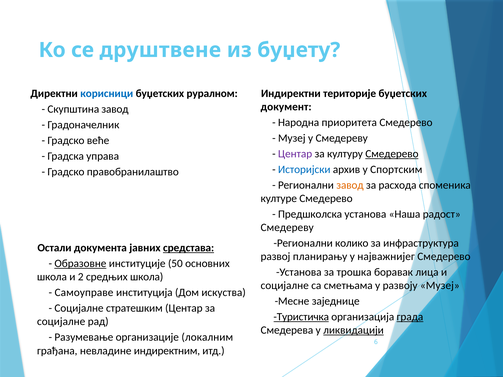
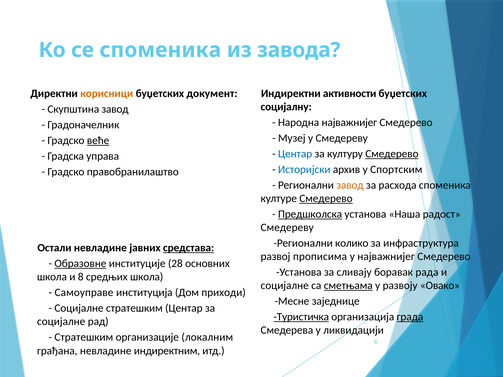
се друштвене: друштвене -> споменика
буџету: буџету -> завода
корисници colour: blue -> orange
руралном: руралном -> документ
територије: територије -> активности
документ: документ -> социјалну
Народна приоритета: приоритета -> најважнијег
веће underline: none -> present
Центар at (295, 154) colour: purple -> blue
Смедерево at (326, 199) underline: none -> present
Предшколска underline: none -> present
Остали документа: документа -> невладине
планирању: планирању -> прописима
50: 50 -> 28
трошка: трошка -> сливају
лица: лица -> рада
2: 2 -> 8
сметњама underline: none -> present
развоју Музеј: Музеј -> Овако
искуства: искуства -> приходи
ликвидацији underline: present -> none
Разумевање at (84, 337): Разумевање -> Стратешким
